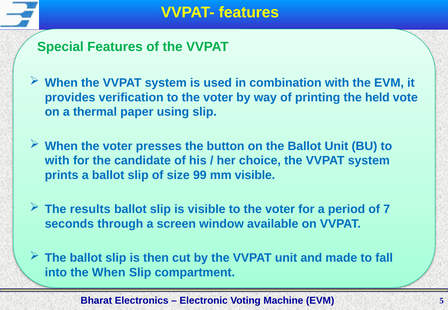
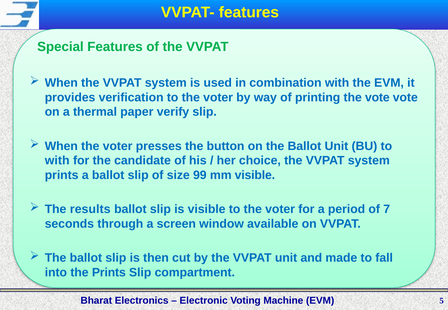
the held: held -> vote
using: using -> verify
the When: When -> Prints
